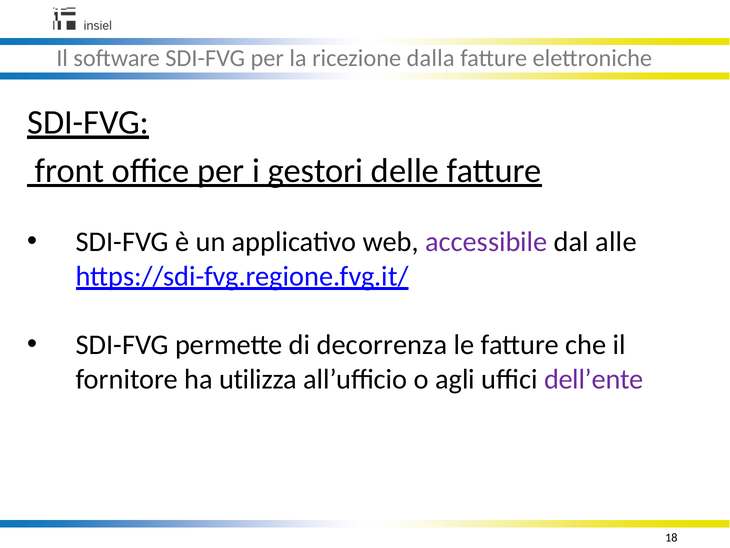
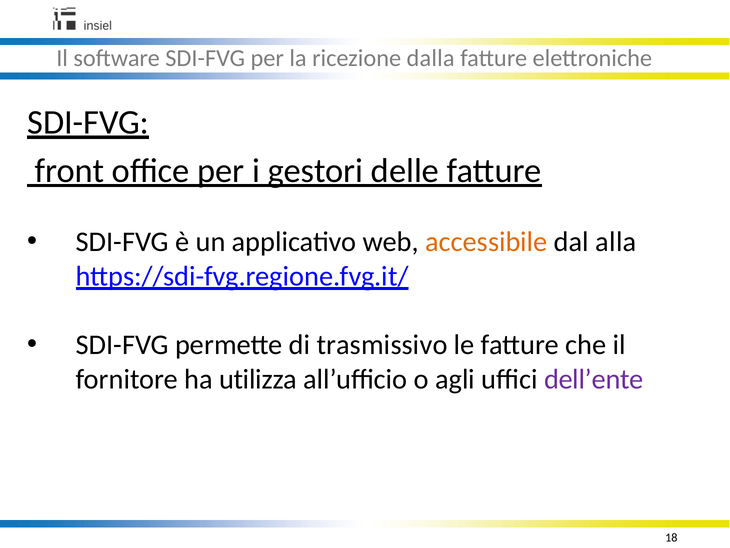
accessibile colour: purple -> orange
alle: alle -> alla
decorrenza: decorrenza -> trasmissivo
